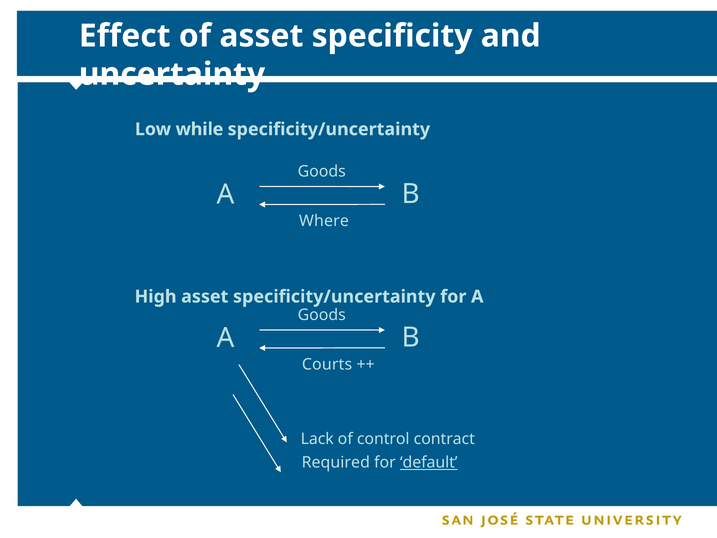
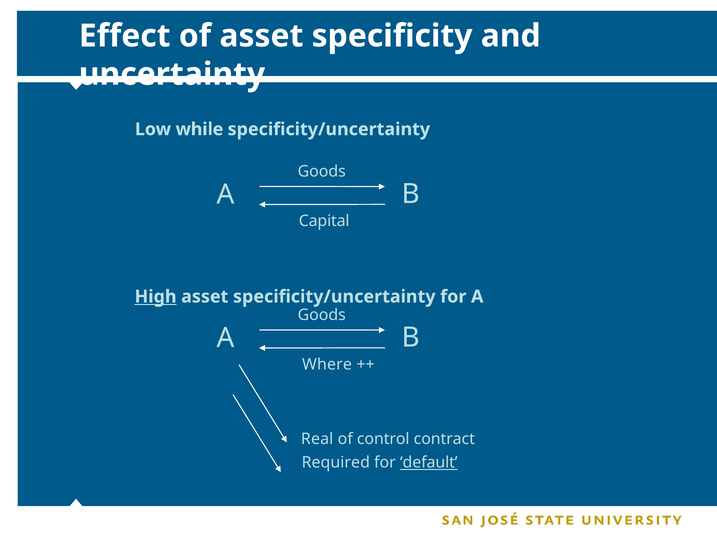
Where: Where -> Capital
High underline: none -> present
Courts: Courts -> Where
Lack: Lack -> Real
